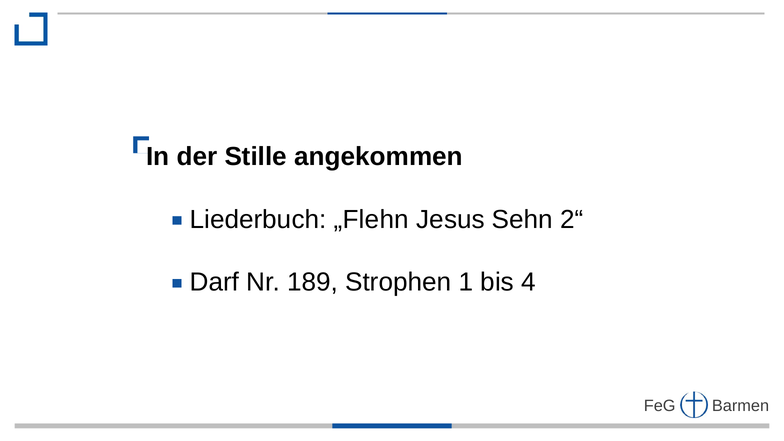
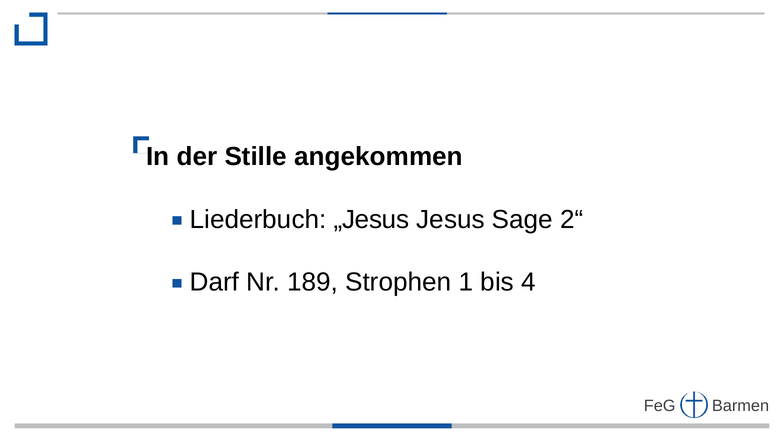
„Flehn: „Flehn -> „Jesus
Sehn: Sehn -> Sage
